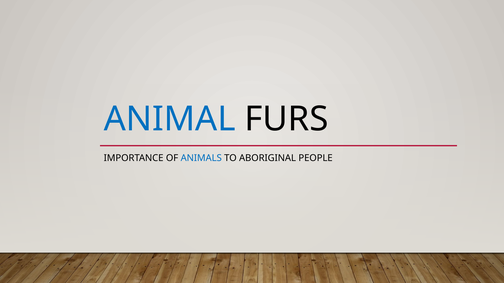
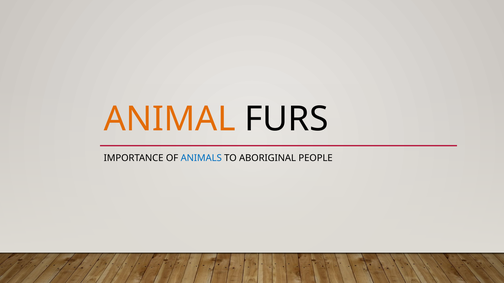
ANIMAL colour: blue -> orange
